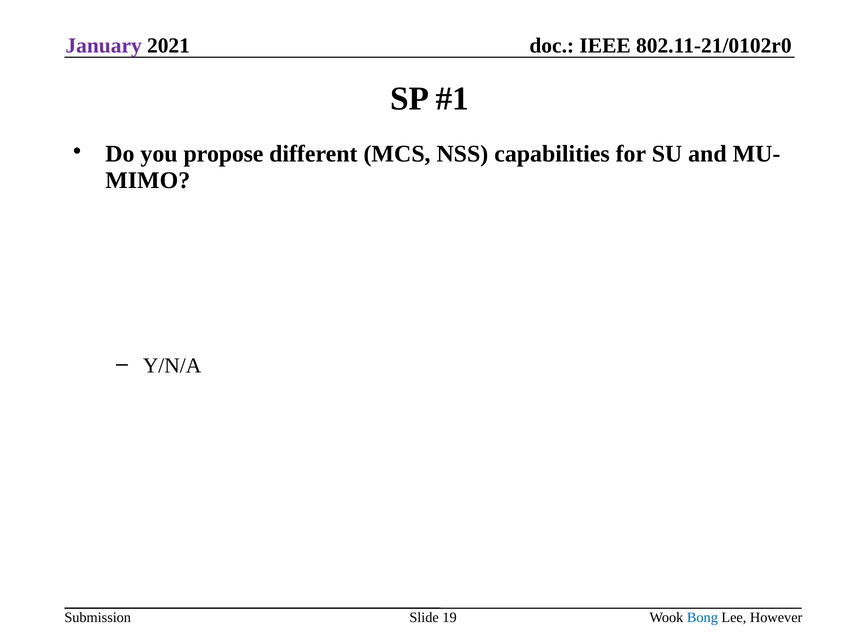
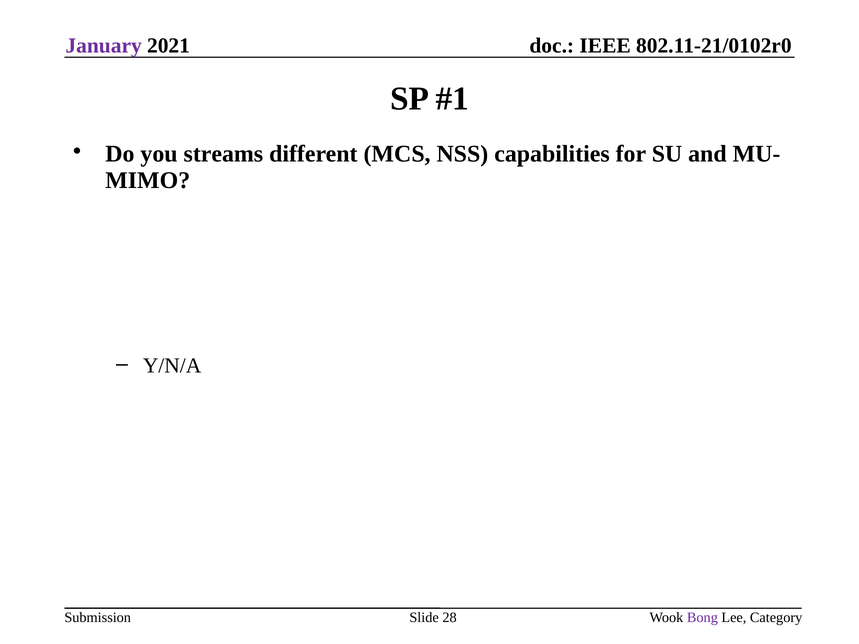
propose: propose -> streams
19: 19 -> 28
Bong colour: blue -> purple
However: However -> Category
